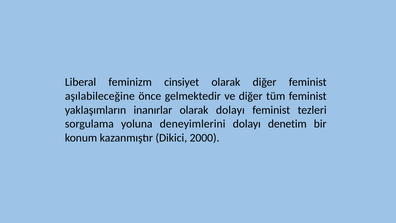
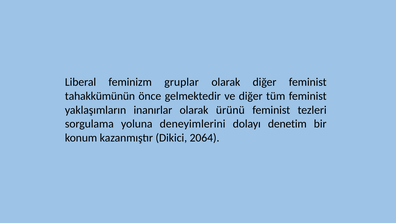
cinsiyet: cinsiyet -> gruplar
aşılabileceğine: aşılabileceğine -> tahakkümünün
olarak dolayı: dolayı -> ürünü
2000: 2000 -> 2064
